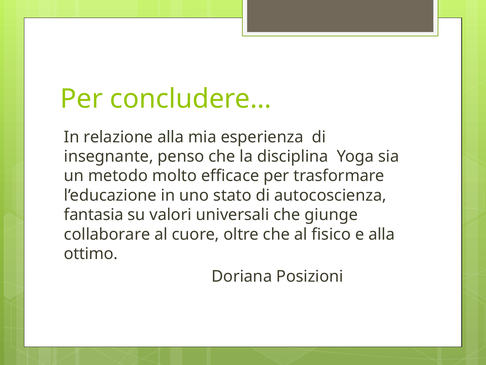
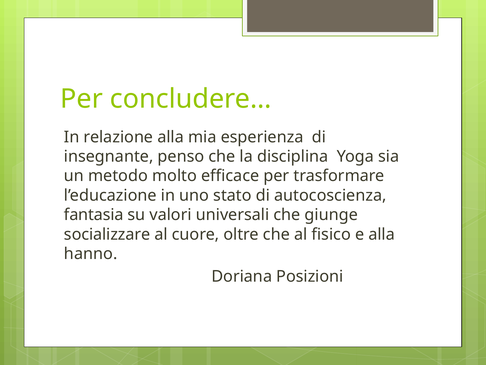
collaborare: collaborare -> socializzare
ottimo: ottimo -> hanno
